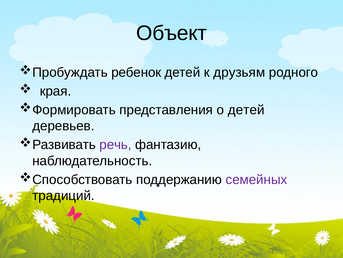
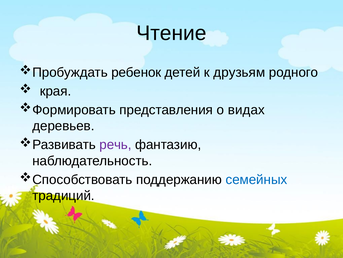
Объект: Объект -> Чтение
о детей: детей -> видах
семейных colour: purple -> blue
